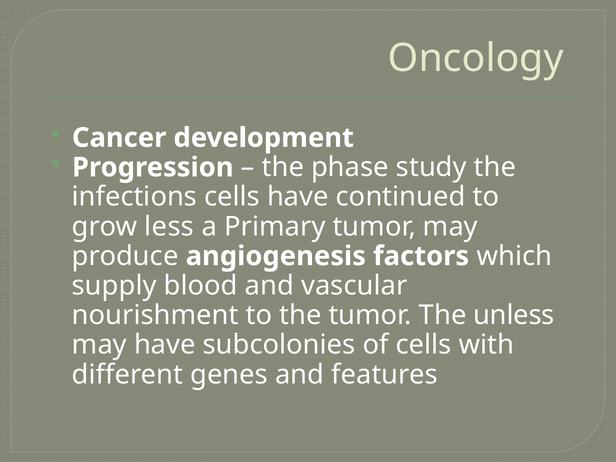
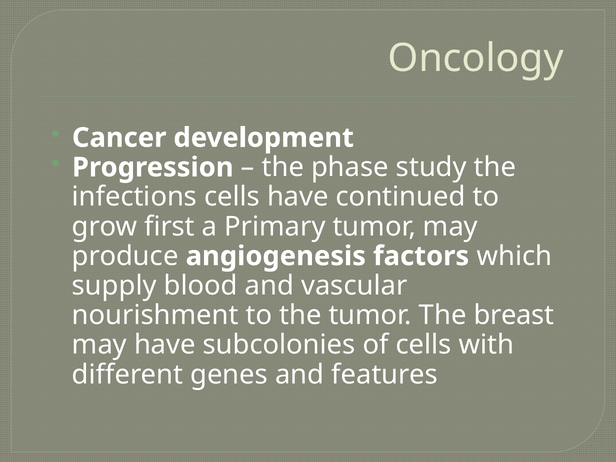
less: less -> first
unless: unless -> breast
